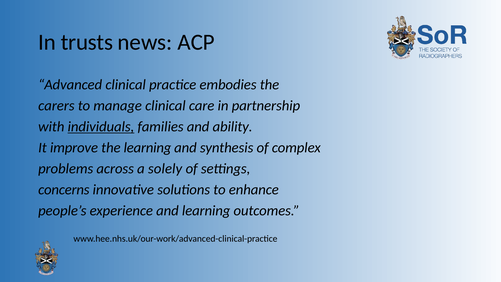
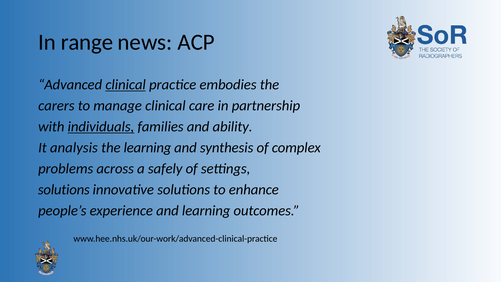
trusts: trusts -> range
clinical at (126, 85) underline: none -> present
improve: improve -> analysis
solely: solely -> safely
concerns at (64, 190): concerns -> solutions
